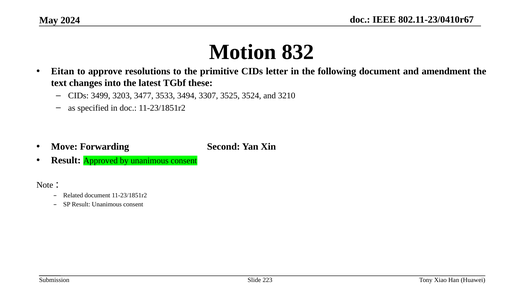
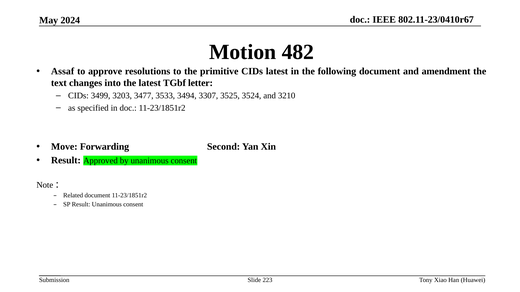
832: 832 -> 482
Eitan: Eitan -> Assaf
CIDs letter: letter -> latest
these: these -> letter
